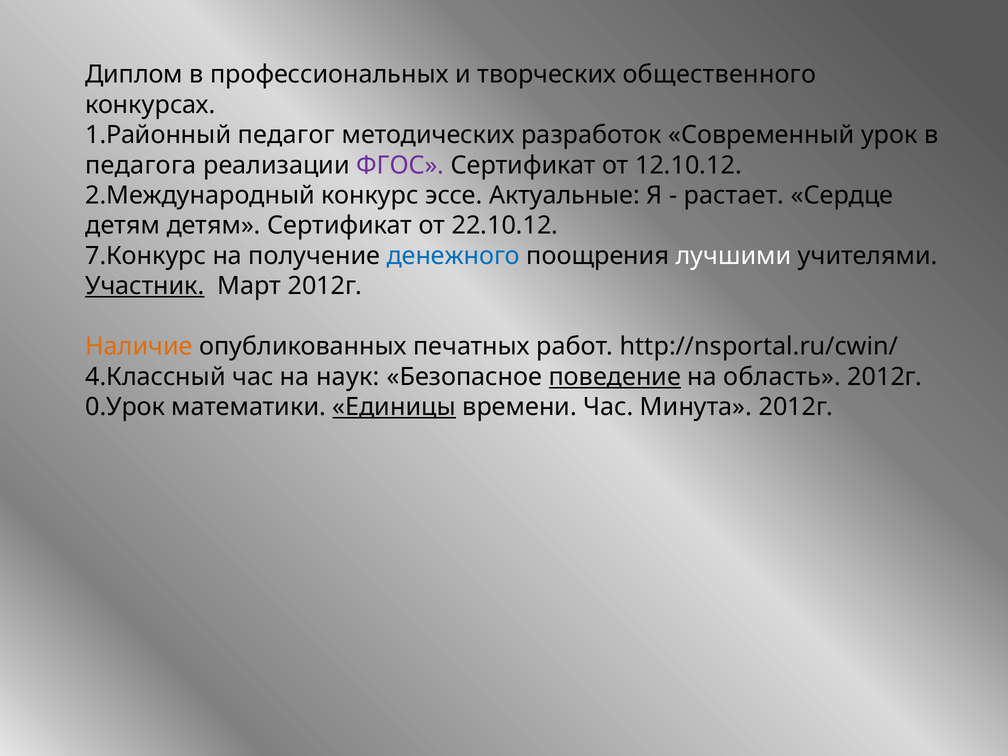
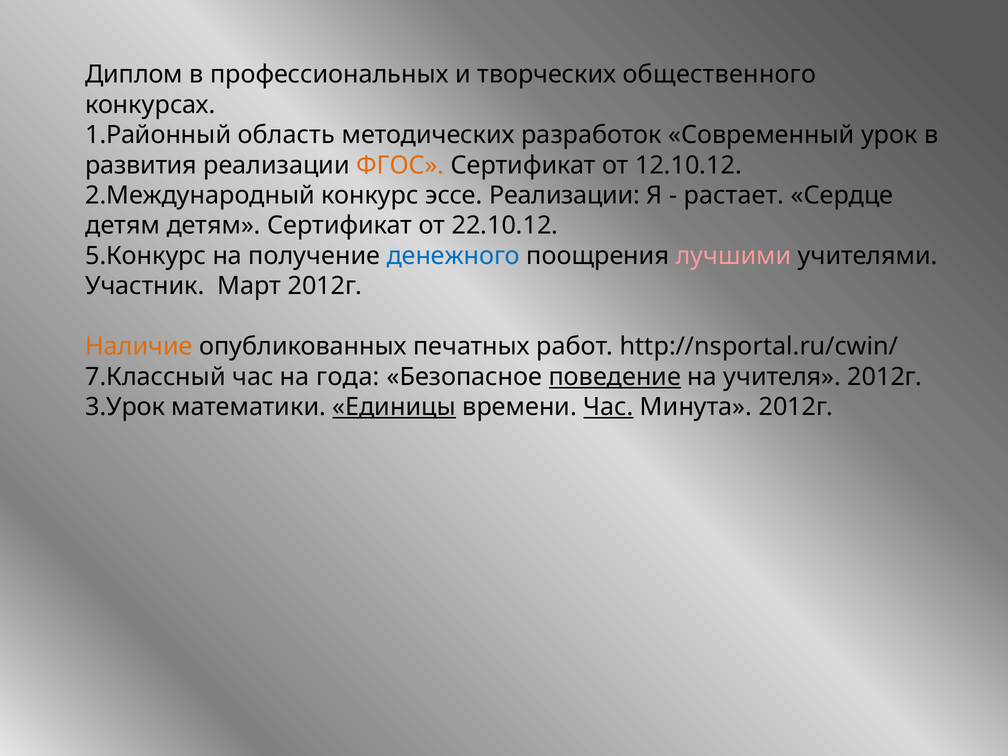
педагог: педагог -> область
педагога: педагога -> развития
ФГОС colour: purple -> orange
эссе Актуальные: Актуальные -> Реализации
7.Конкурс: 7.Конкурс -> 5.Конкурс
лучшими colour: white -> pink
Участник underline: present -> none
4.Классный: 4.Классный -> 7.Классный
наук: наук -> года
область: область -> учителя
0.Урок: 0.Урок -> 3.Урок
Час at (608, 407) underline: none -> present
